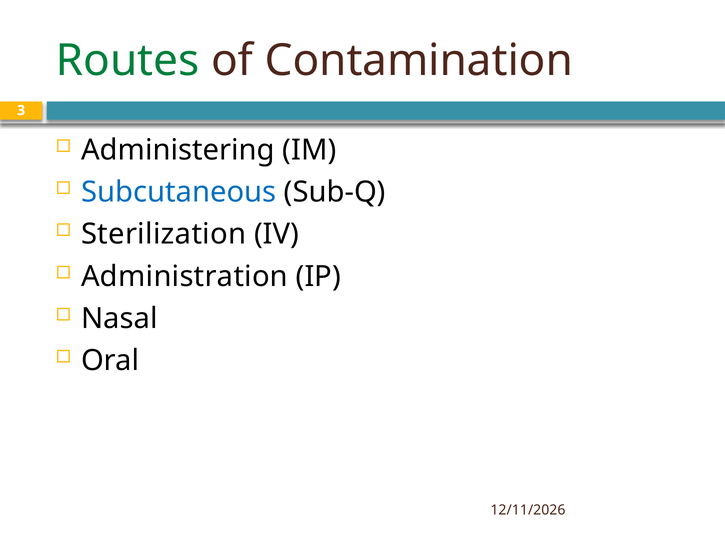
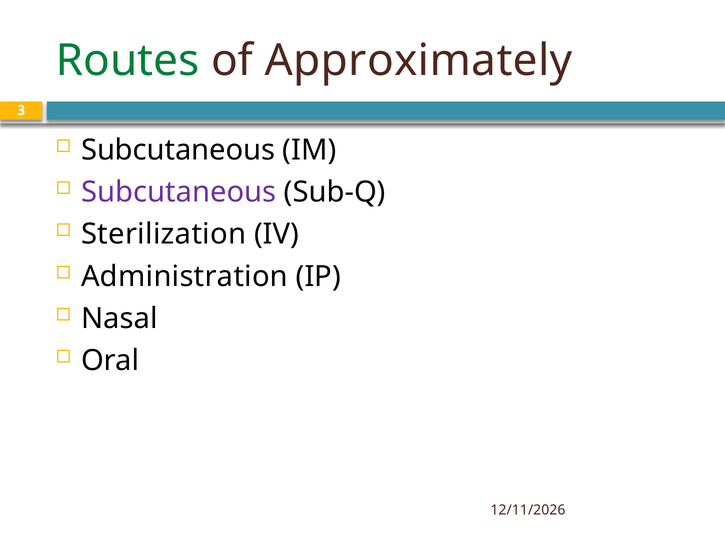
Contamination: Contamination -> Approximately
Administering at (178, 150): Administering -> Subcutaneous
Subcutaneous at (179, 192) colour: blue -> purple
